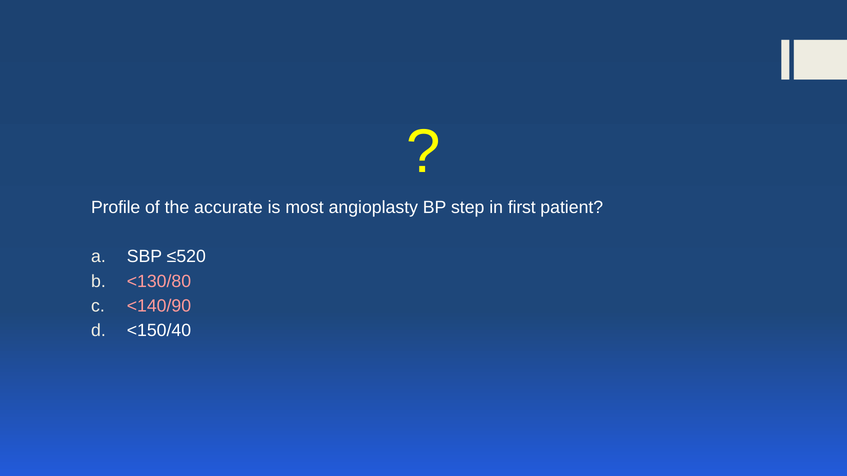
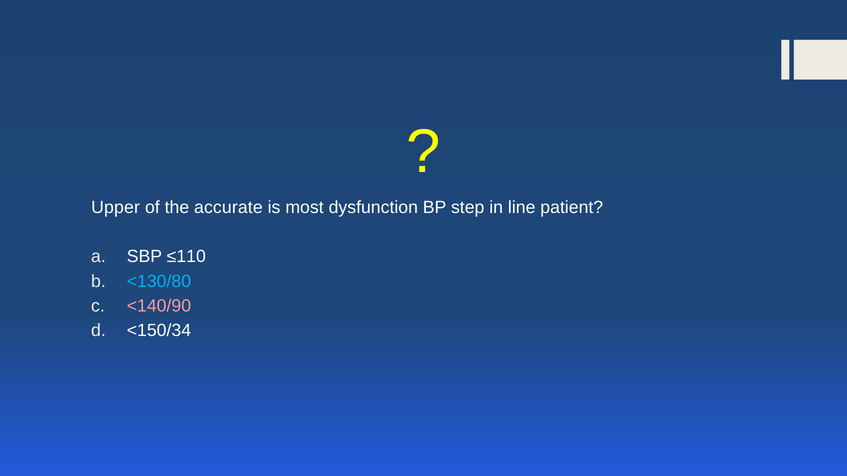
Profile: Profile -> Upper
angioplasty: angioplasty -> dysfunction
first: first -> line
≤520: ≤520 -> ≤110
<130/80 colour: pink -> light blue
<150/40: <150/40 -> <150/34
